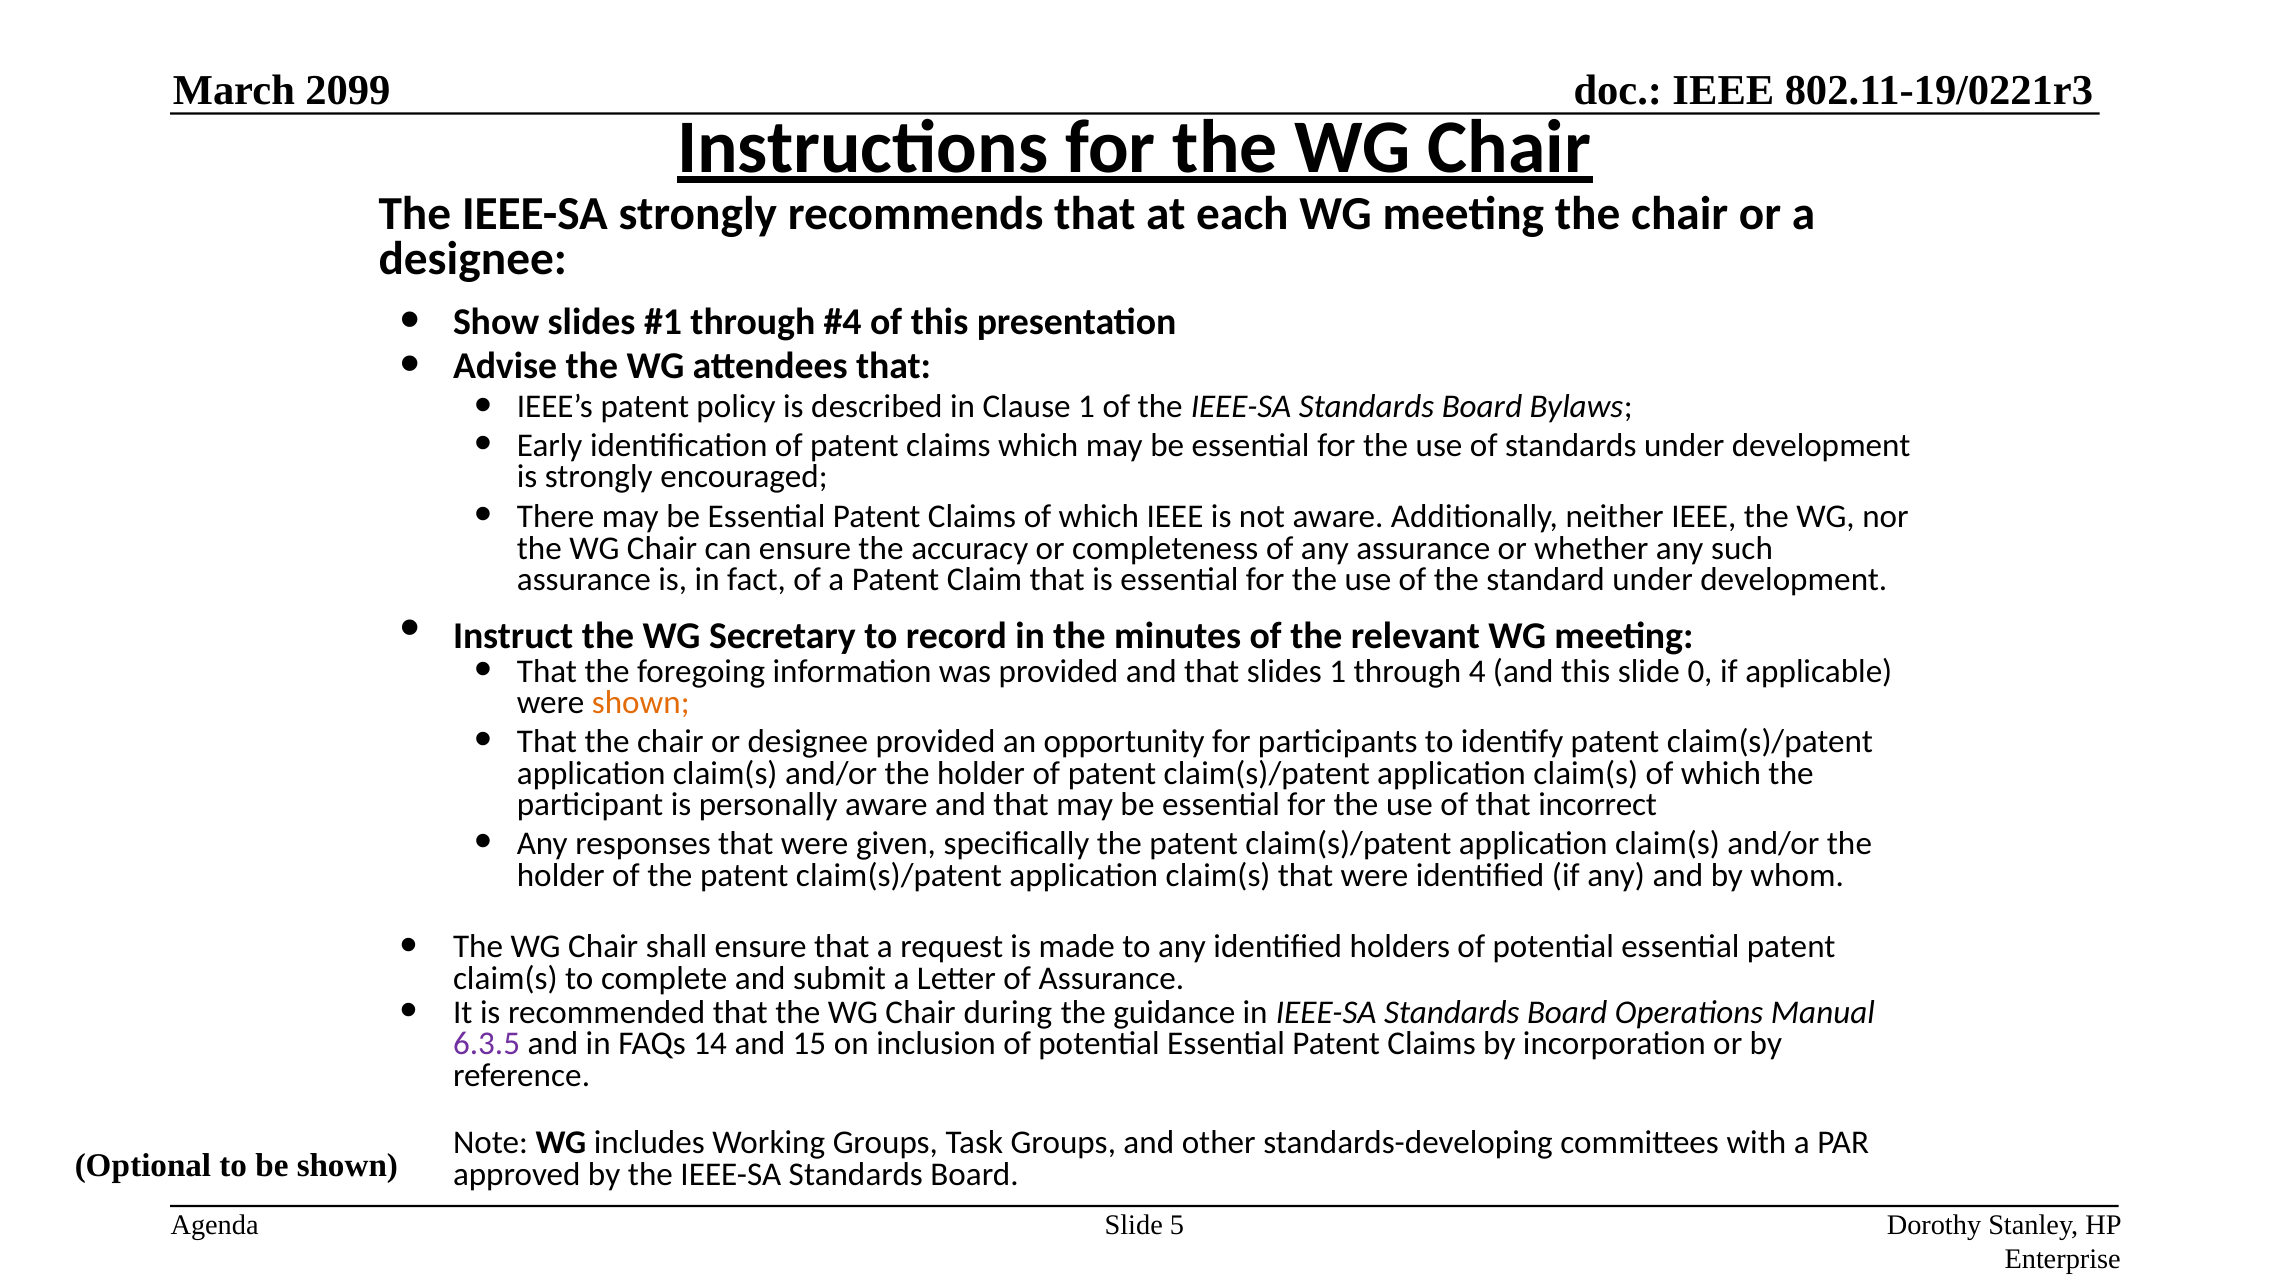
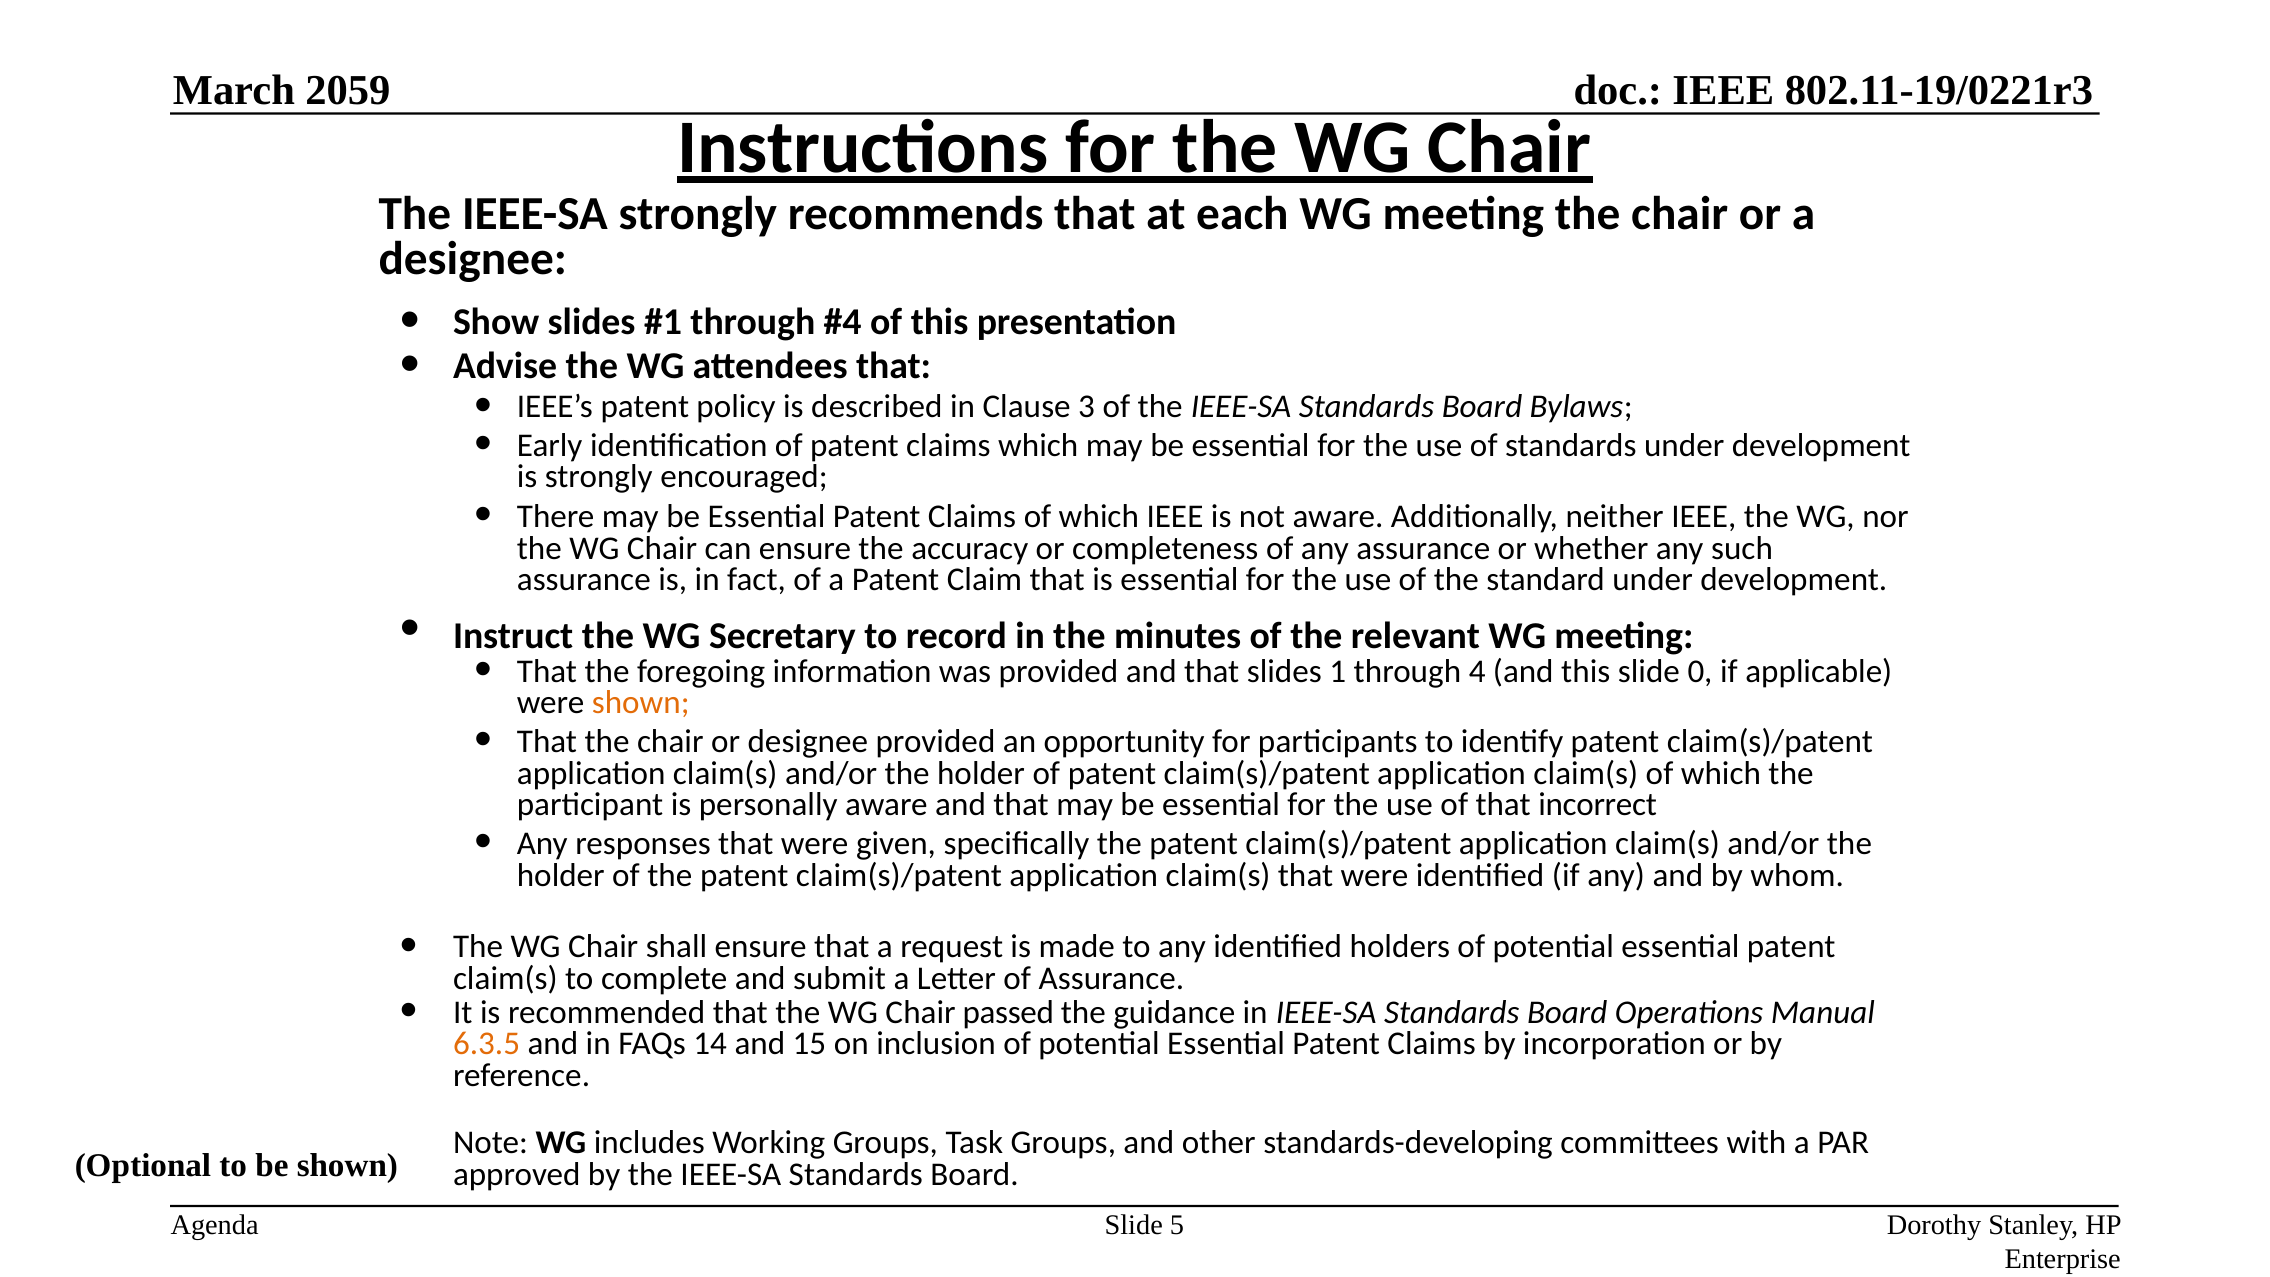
2099: 2099 -> 2059
Clause 1: 1 -> 3
during: during -> passed
6.3.5 colour: purple -> orange
